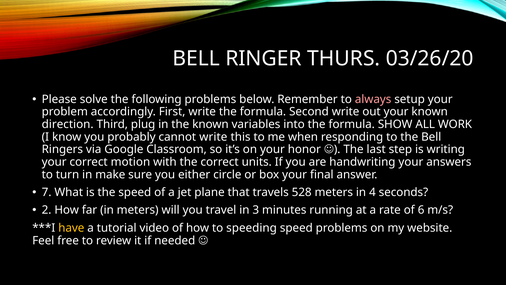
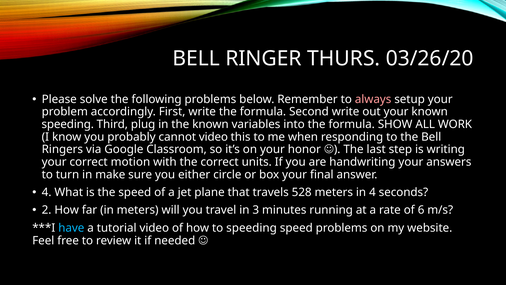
direction at (68, 124): direction -> speeding
cannot write: write -> video
7 at (47, 192): 7 -> 4
have colour: yellow -> light blue
